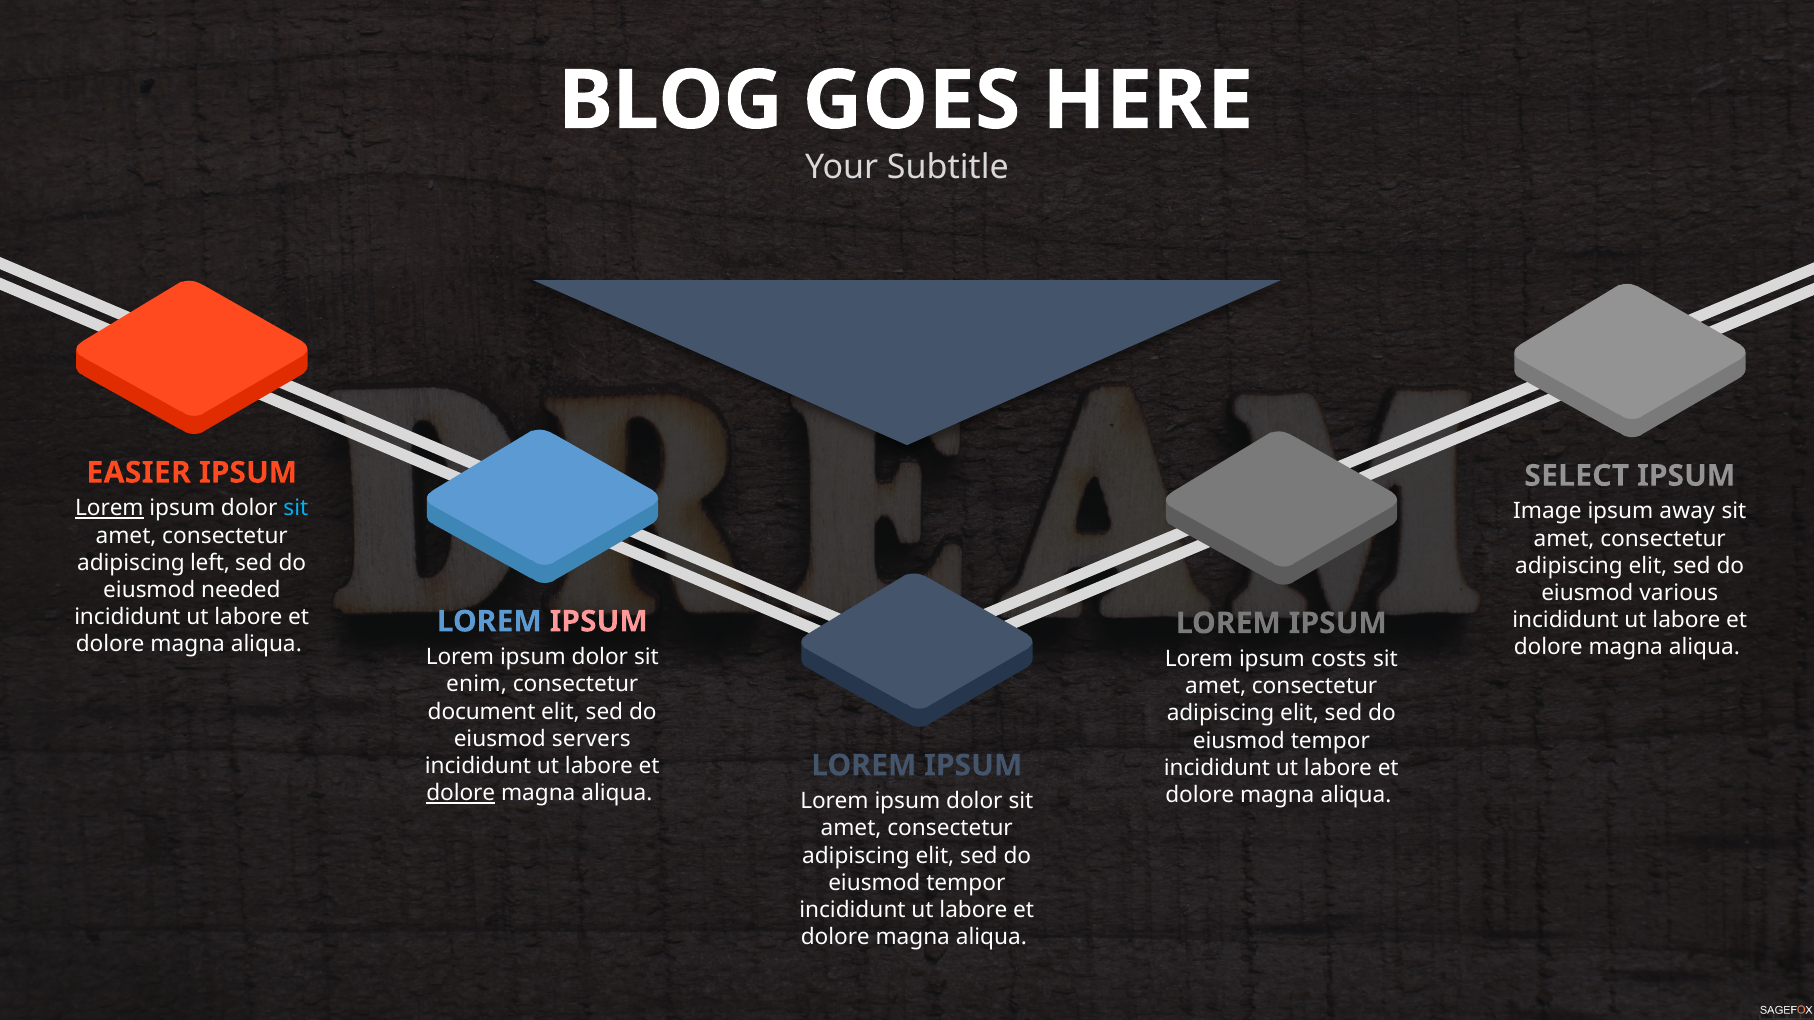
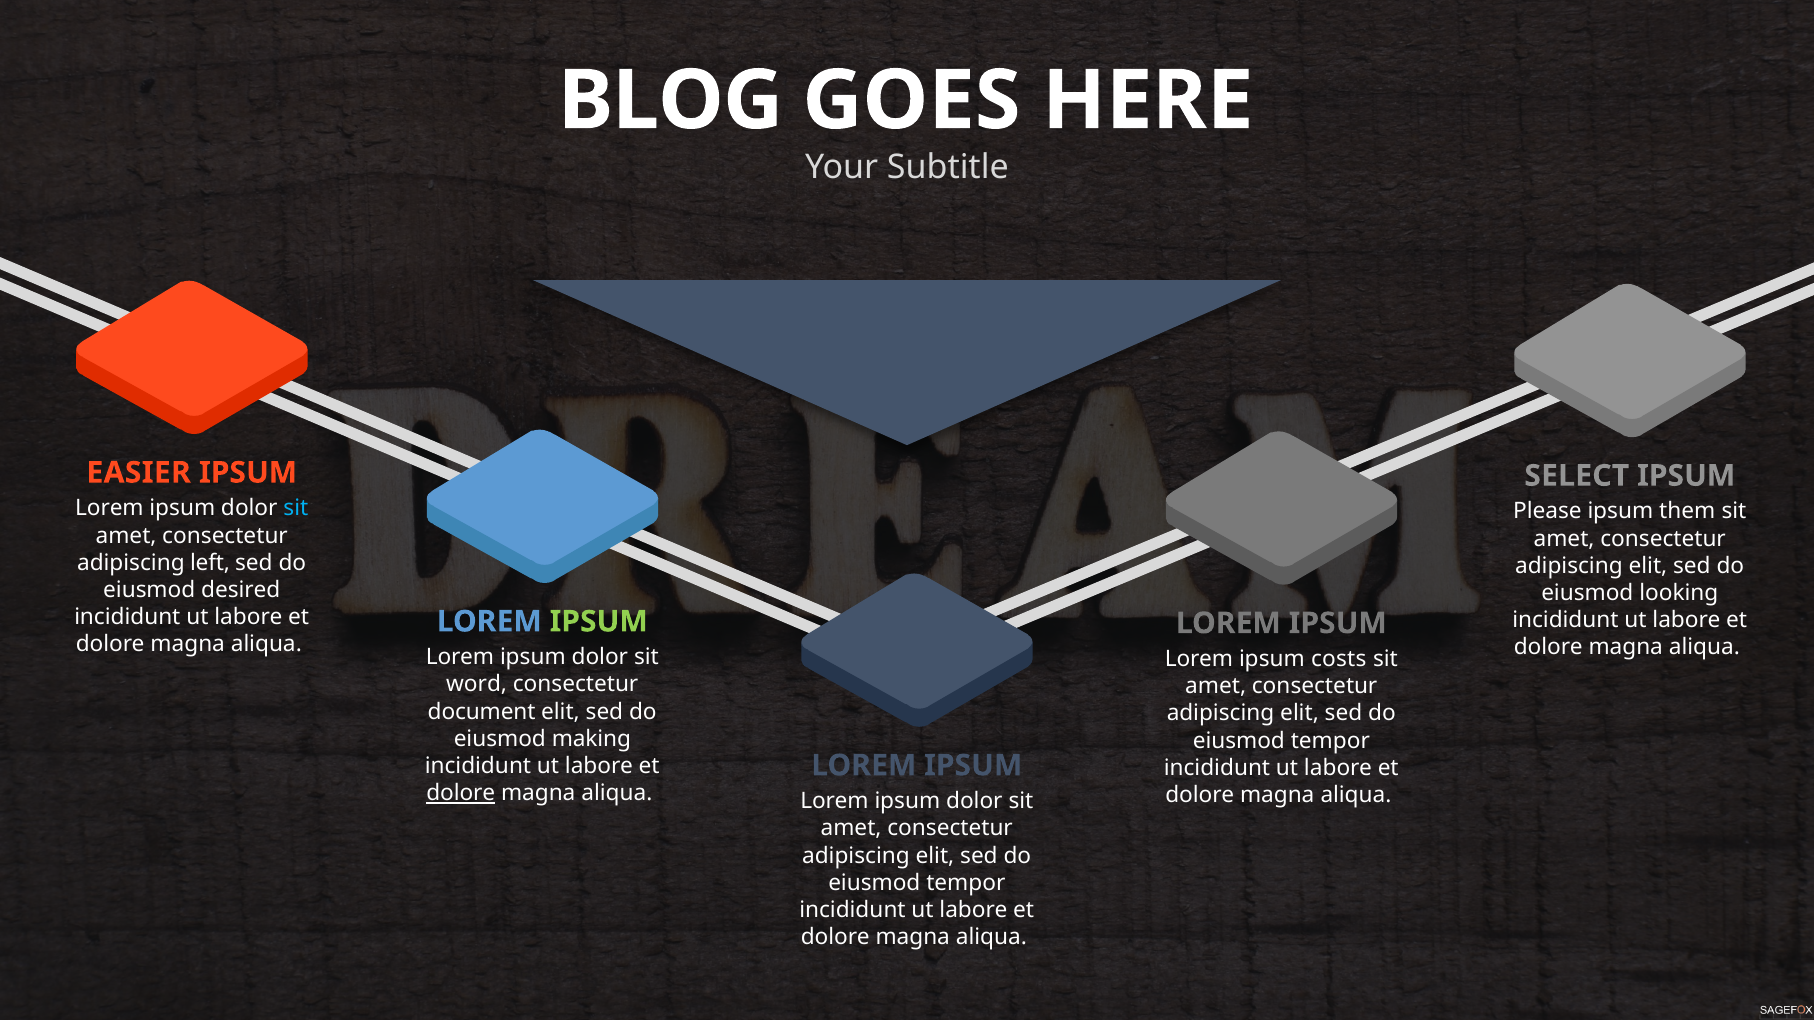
Lorem at (109, 509) underline: present -> none
Image: Image -> Please
away: away -> them
needed: needed -> desired
various: various -> looking
IPSUM at (599, 622) colour: pink -> light green
enim: enim -> word
servers: servers -> making
